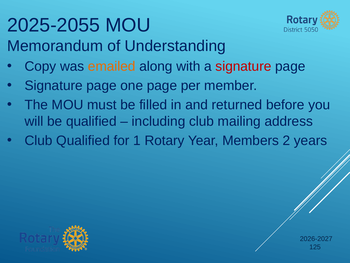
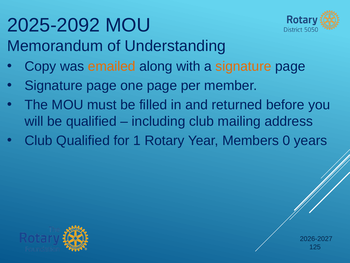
2025-2055: 2025-2055 -> 2025-2092
signature at (243, 66) colour: red -> orange
2: 2 -> 0
